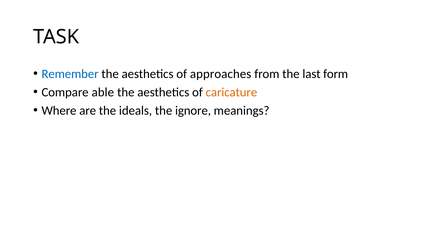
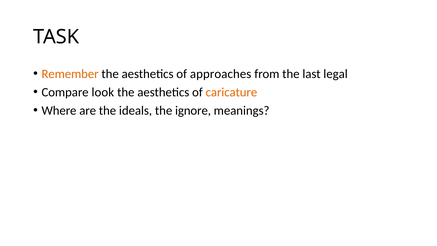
Remember colour: blue -> orange
form: form -> legal
able: able -> look
